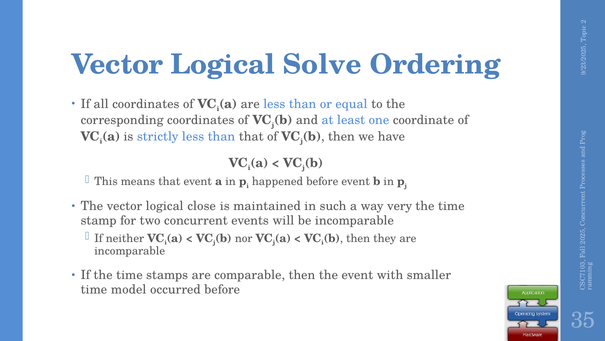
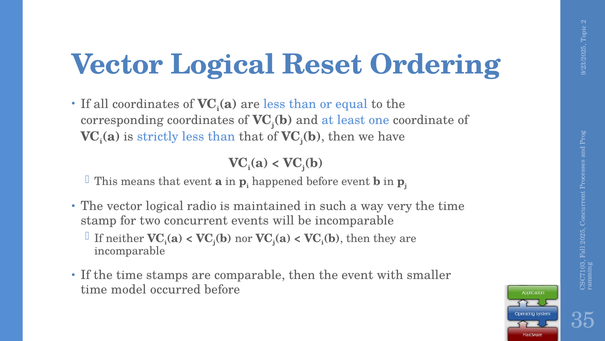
Solve: Solve -> Reset
close: close -> radio
